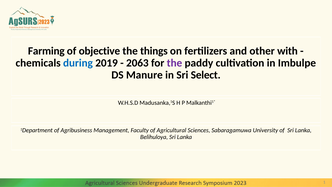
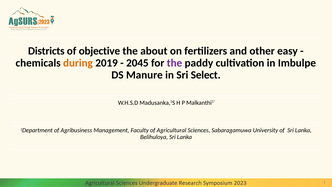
Farming: Farming -> Districts
things: things -> about
with: with -> easy
during colour: blue -> orange
2063: 2063 -> 2045
